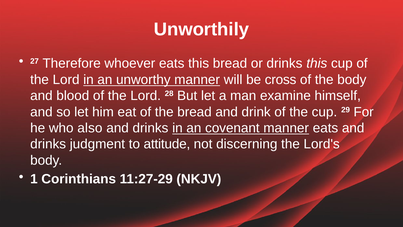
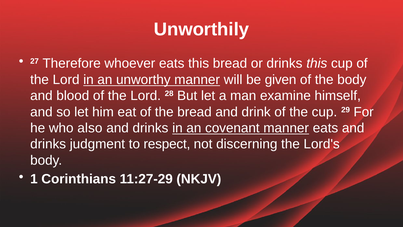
cross: cross -> given
attitude: attitude -> respect
